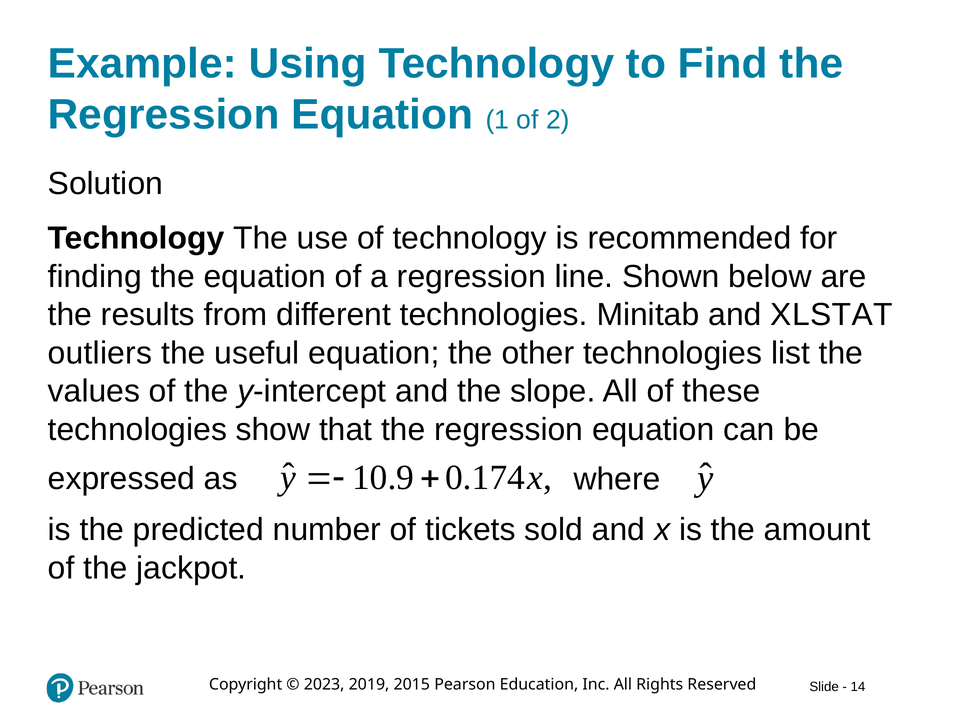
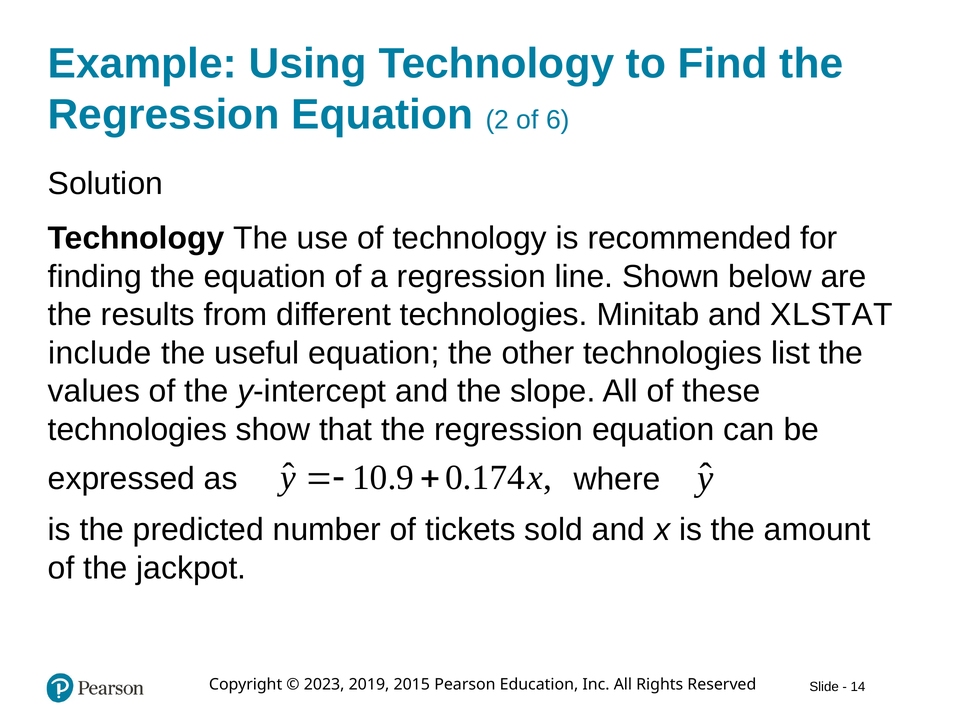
1: 1 -> 2
2: 2 -> 6
outliers: outliers -> include
